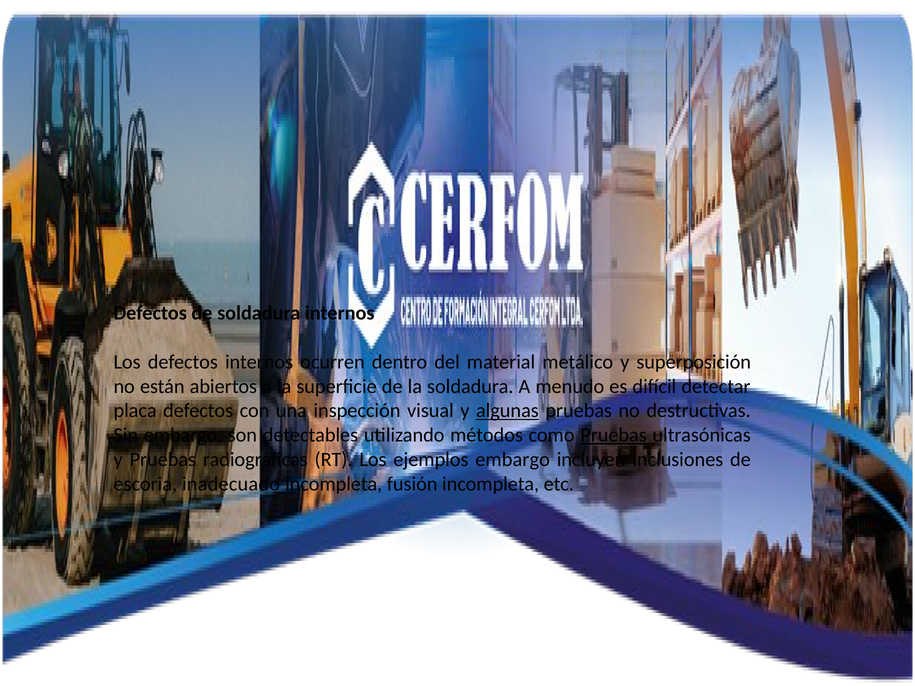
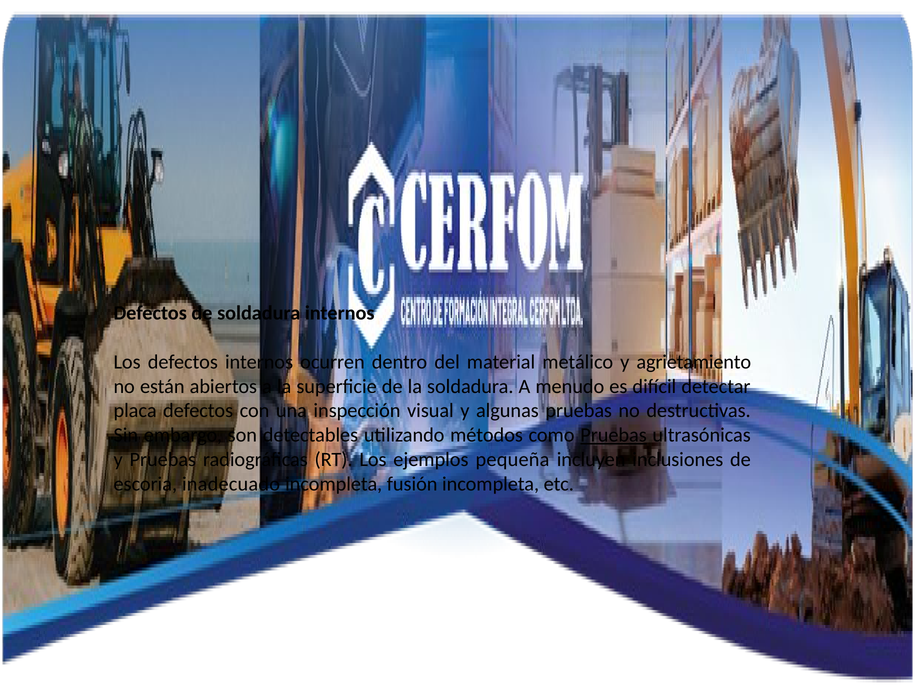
superposición: superposición -> agrietamiento
algunas underline: present -> none
ejemplos embargo: embargo -> pequeña
